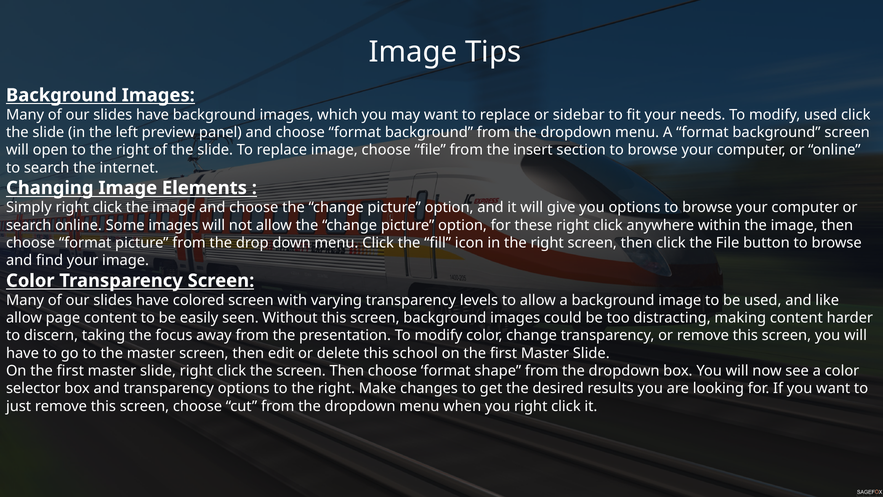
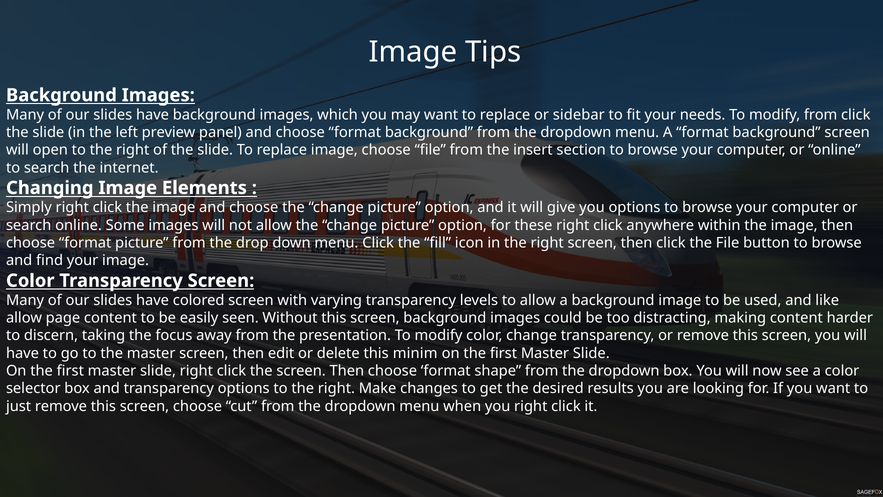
modify used: used -> from
school: school -> minim
